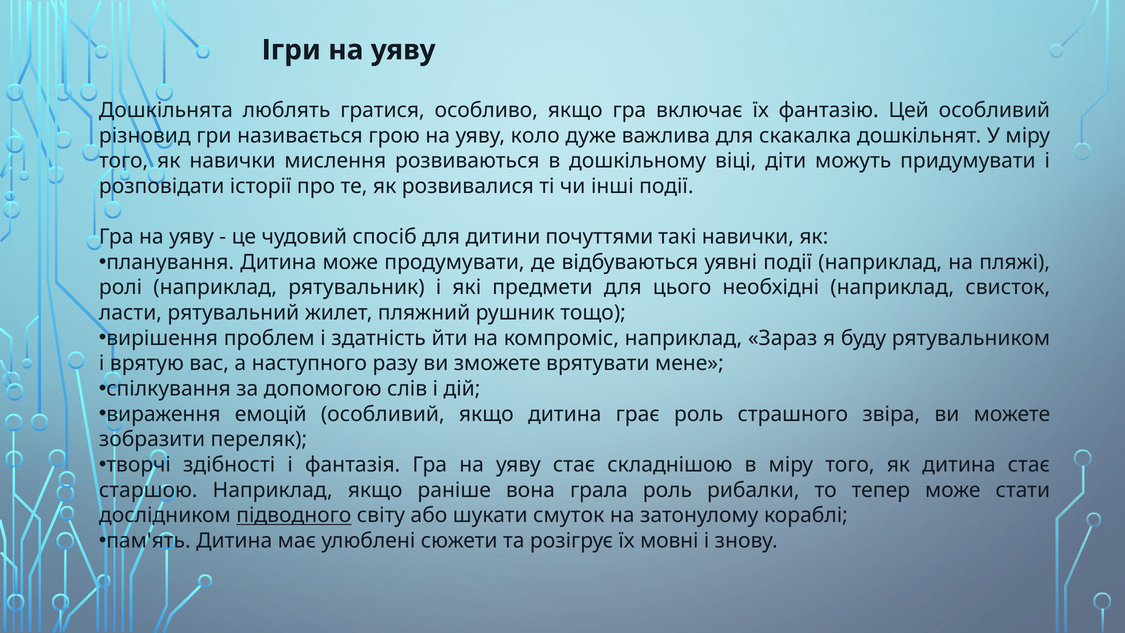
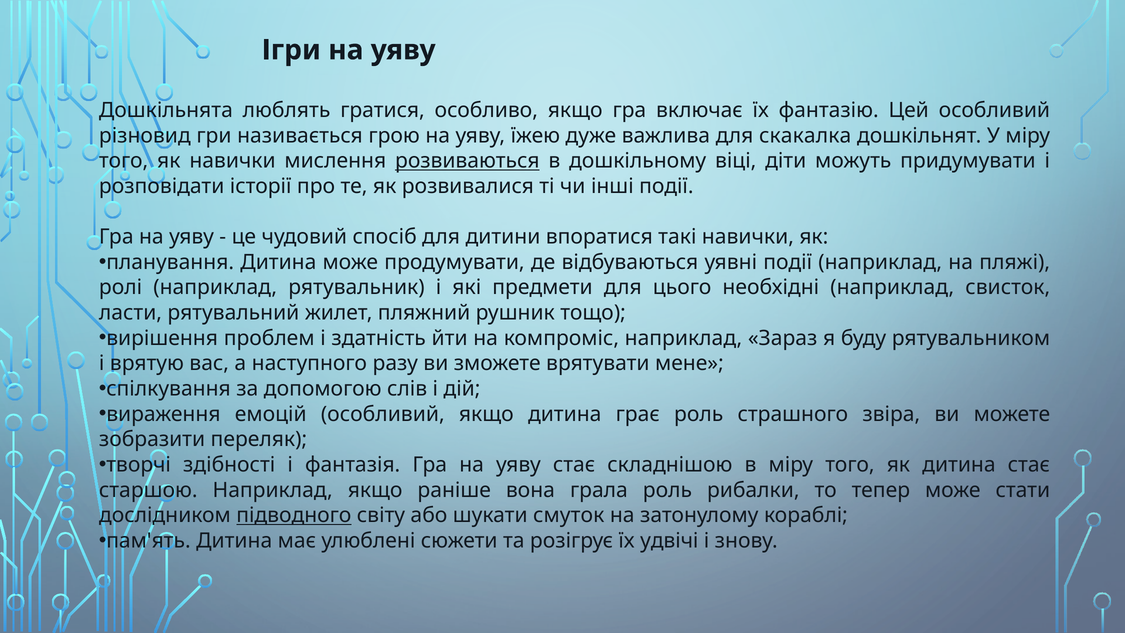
коло: коло -> їжею
розвиваються underline: none -> present
почуттями: почуттями -> впоратися
мовні: мовні -> удвічі
